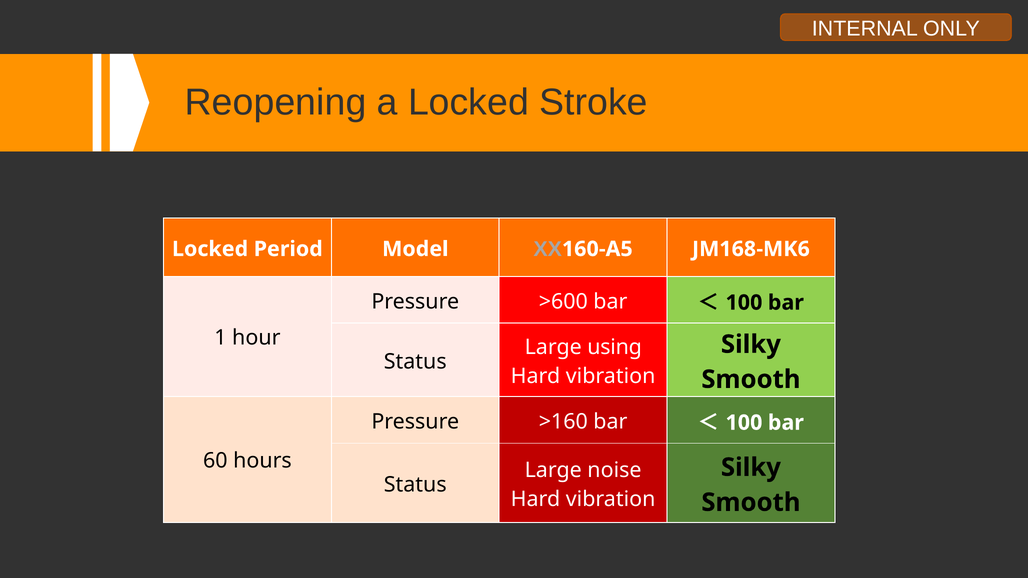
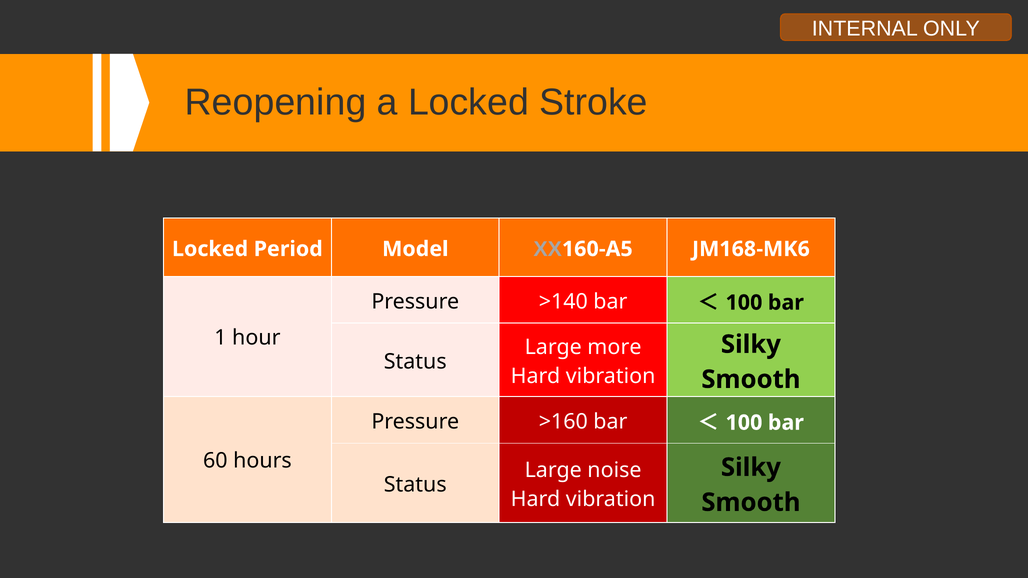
>600: >600 -> >140
using: using -> more
